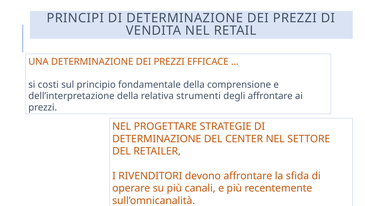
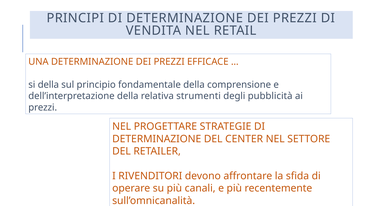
si costi: costi -> della
degli affrontare: affrontare -> pubblicità
